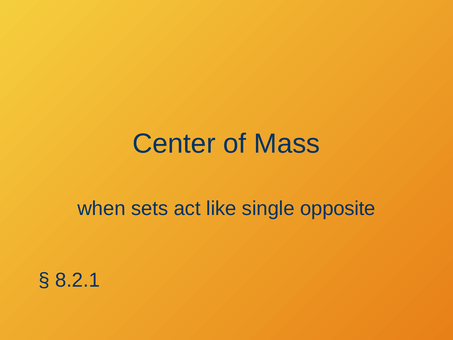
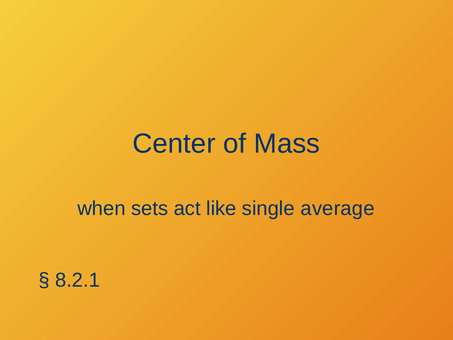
opposite: opposite -> average
